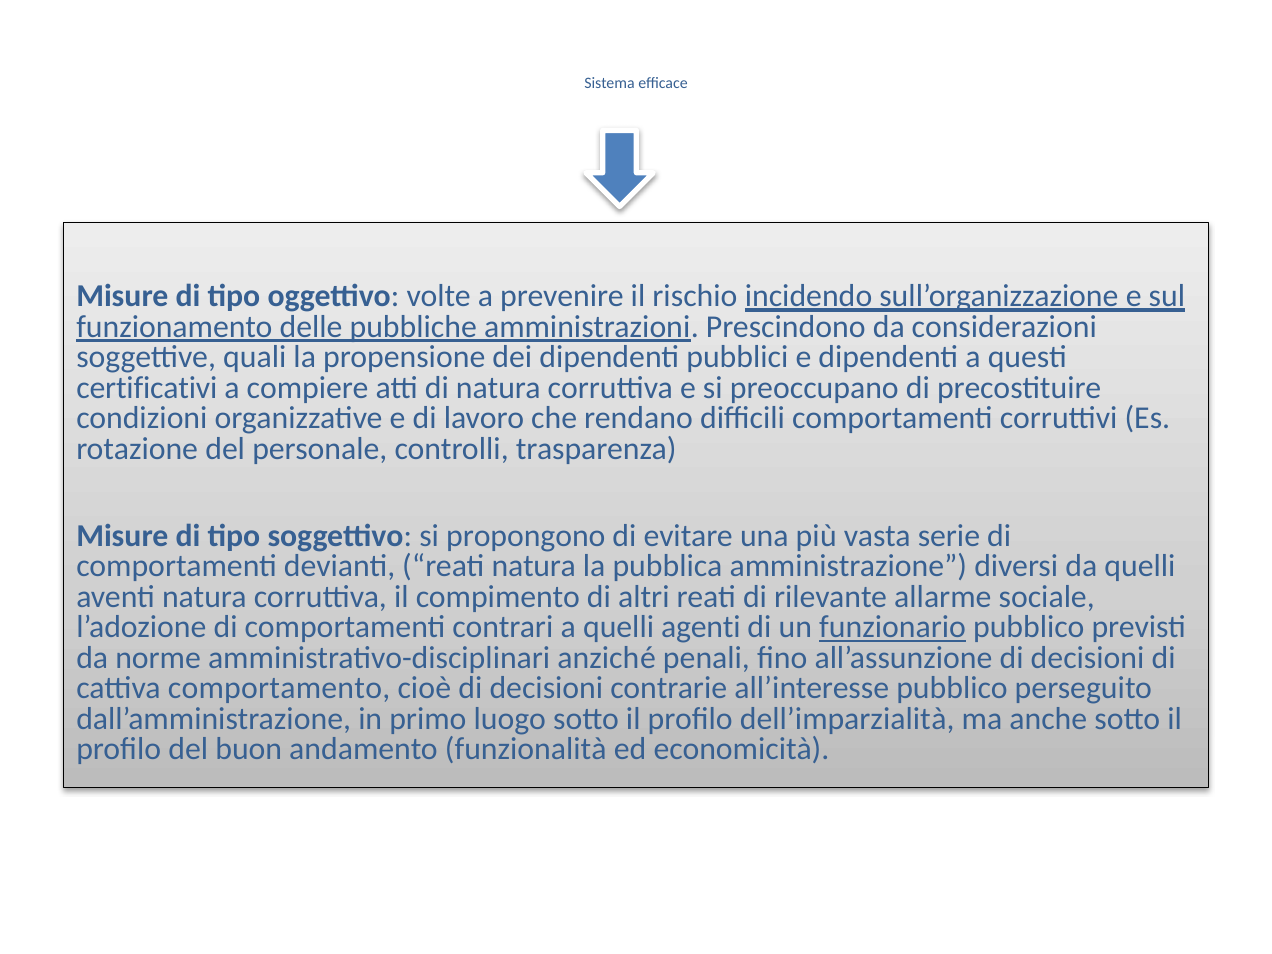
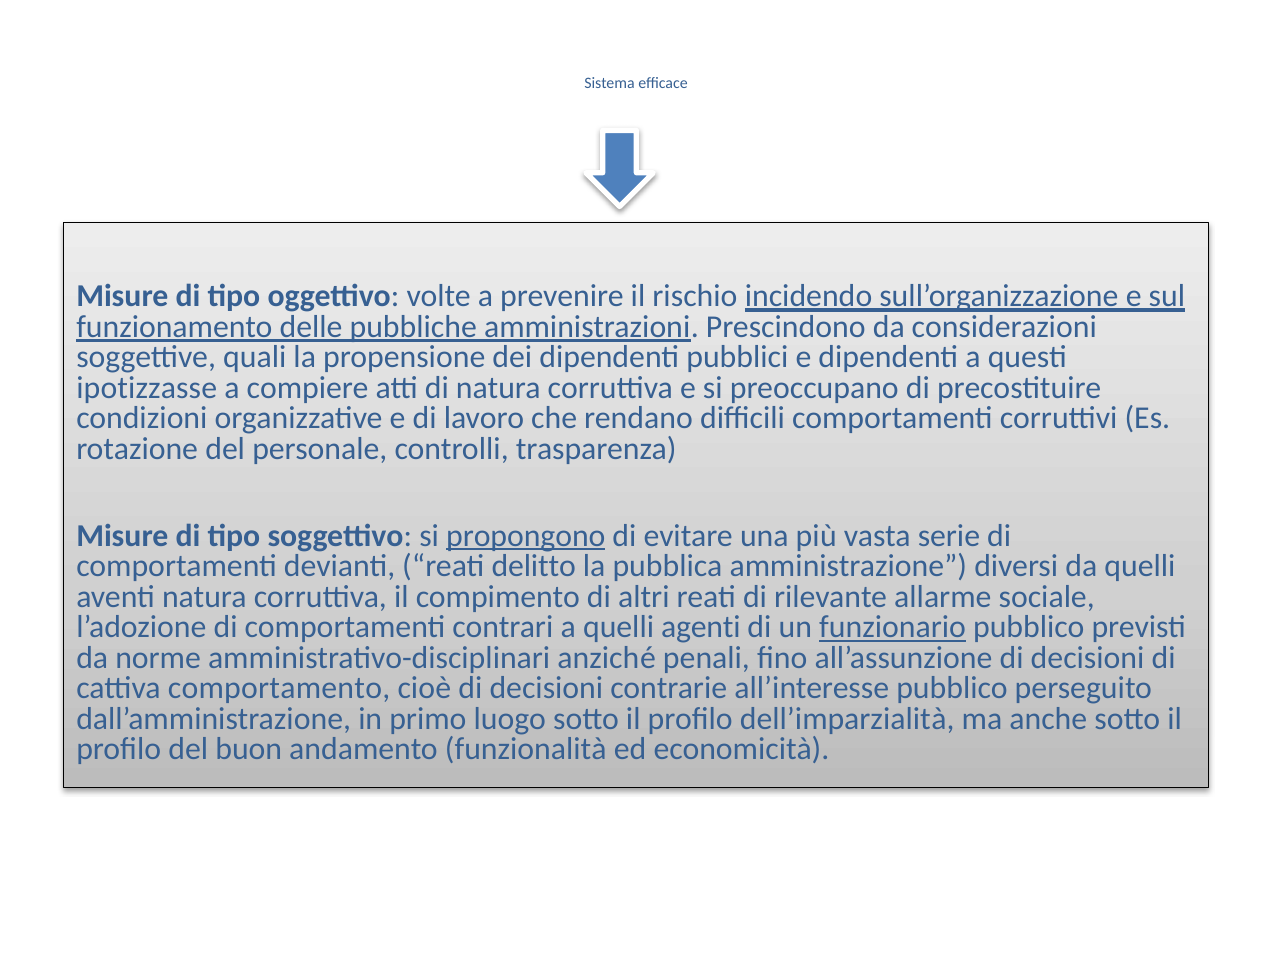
certificativi: certificativi -> ipotizzasse
propongono underline: none -> present
reati natura: natura -> delitto
